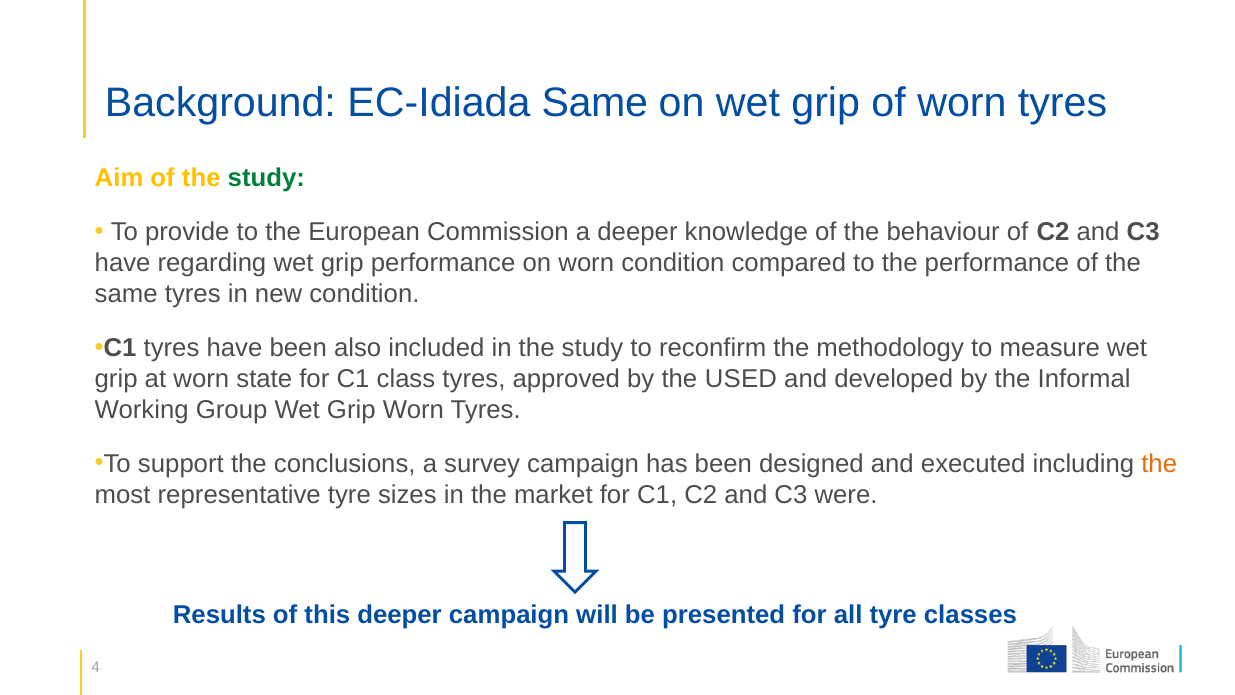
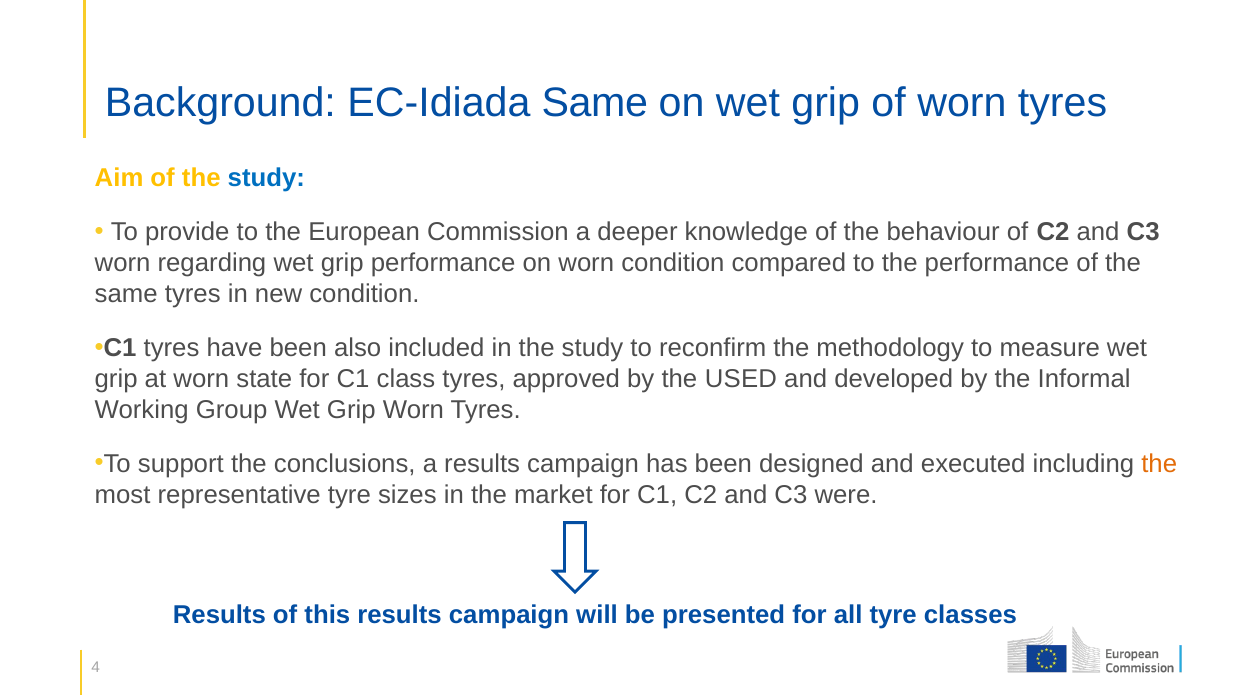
study at (266, 178) colour: green -> blue
have at (123, 263): have -> worn
a survey: survey -> results
this deeper: deeper -> results
